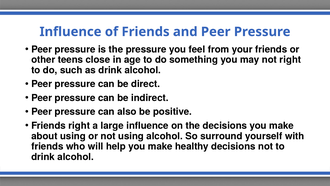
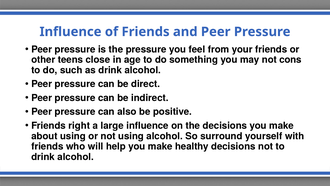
not right: right -> cons
